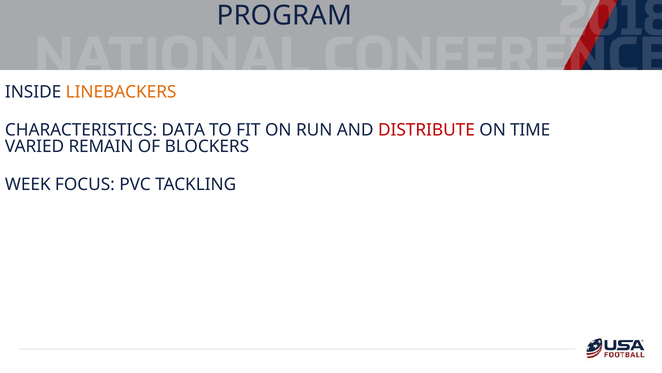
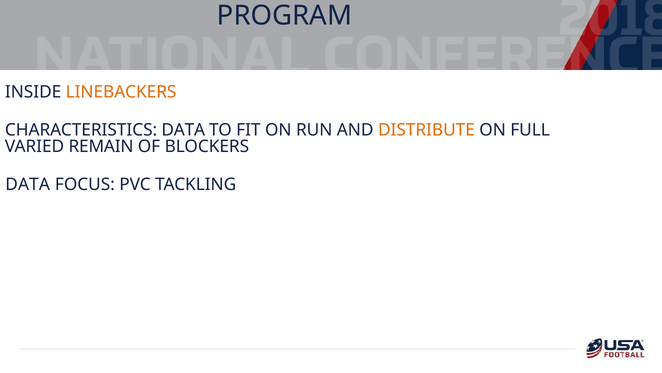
DISTRIBUTE colour: red -> orange
TIME: TIME -> FULL
WEEK at (28, 184): WEEK -> DATA
